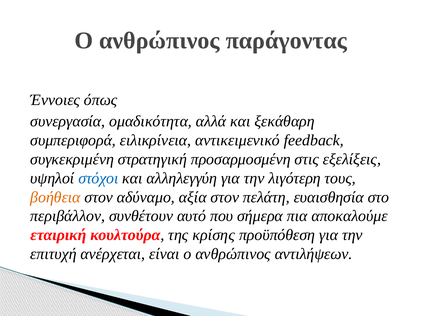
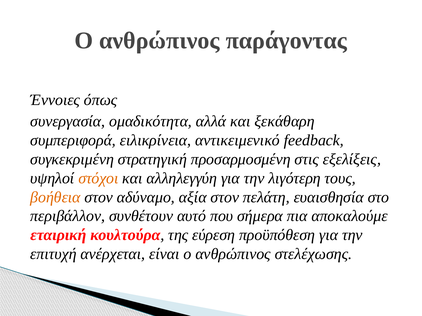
στόχοι colour: blue -> orange
κρίσης: κρίσης -> εύρεση
αντιλήψεων: αντιλήψεων -> στελέχωσης
